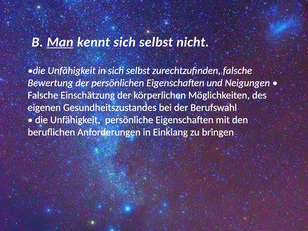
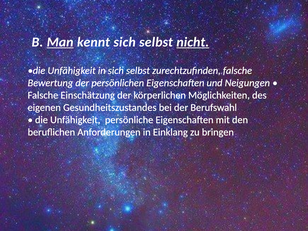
nicht underline: none -> present
